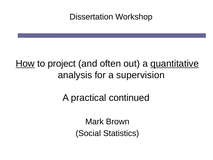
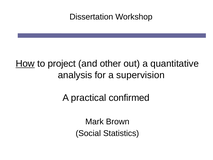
often: often -> other
quantitative underline: present -> none
continued: continued -> confirmed
